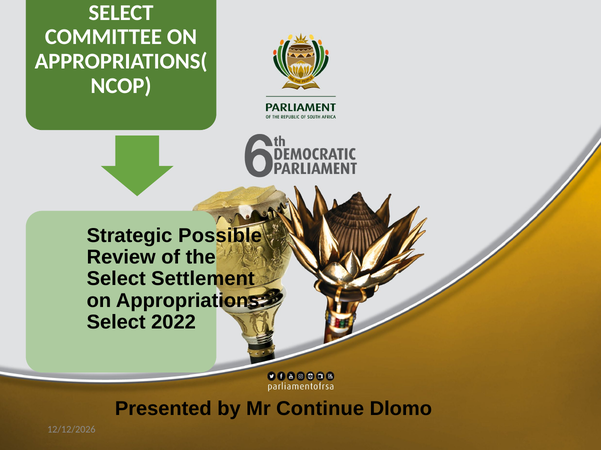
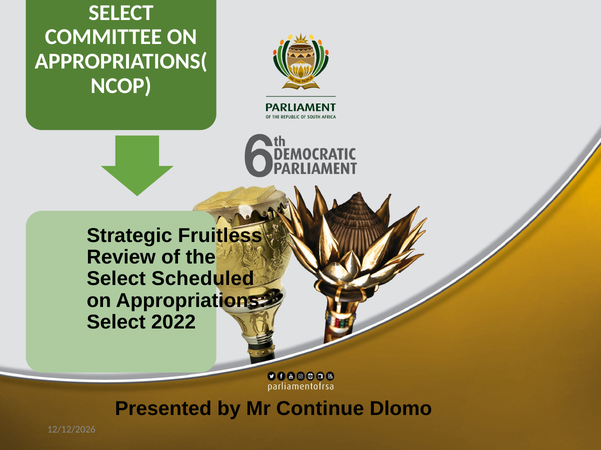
Possible: Possible -> Fruitless
Settlement: Settlement -> Scheduled
